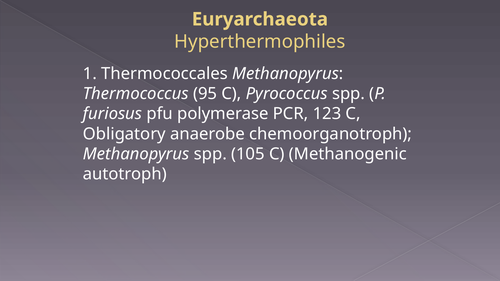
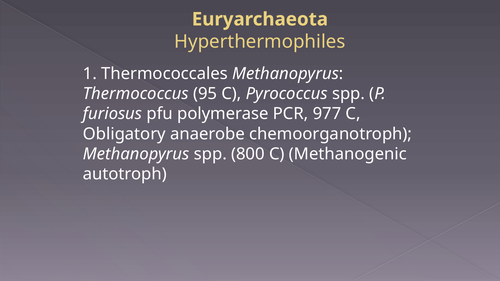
123: 123 -> 977
105: 105 -> 800
